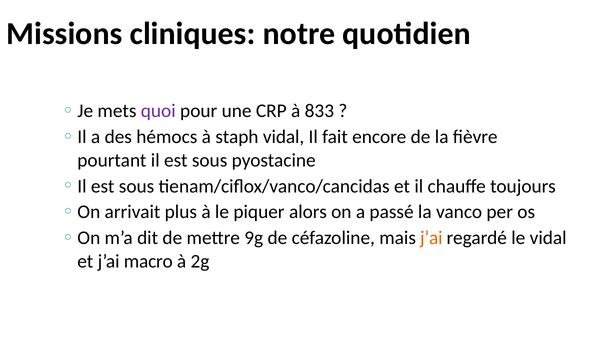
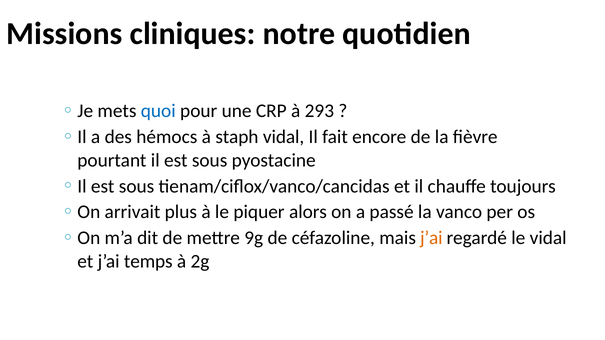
quoi colour: purple -> blue
833: 833 -> 293
macro: macro -> temps
